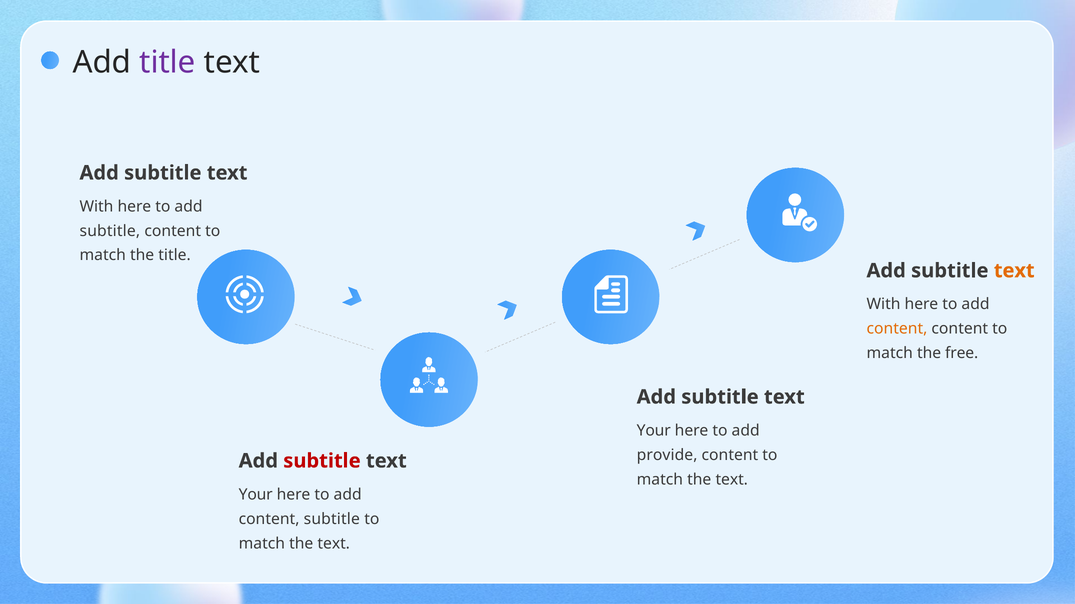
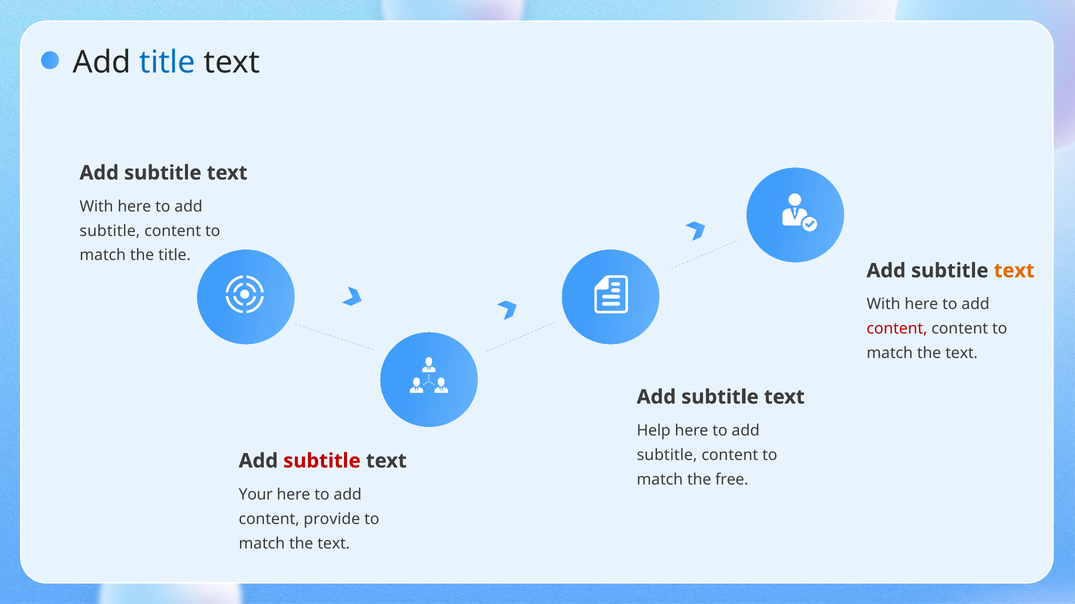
title at (167, 62) colour: purple -> blue
content at (897, 329) colour: orange -> red
free at (962, 354): free -> text
Your at (654, 431): Your -> Help
provide at (667, 456): provide -> subtitle
text at (732, 480): text -> free
content subtitle: subtitle -> provide
